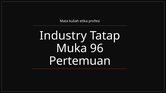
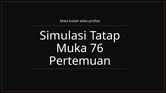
Industry: Industry -> Simulasi
96: 96 -> 76
